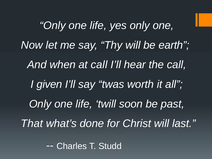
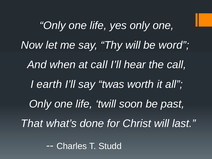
earth: earth -> word
given: given -> earth
